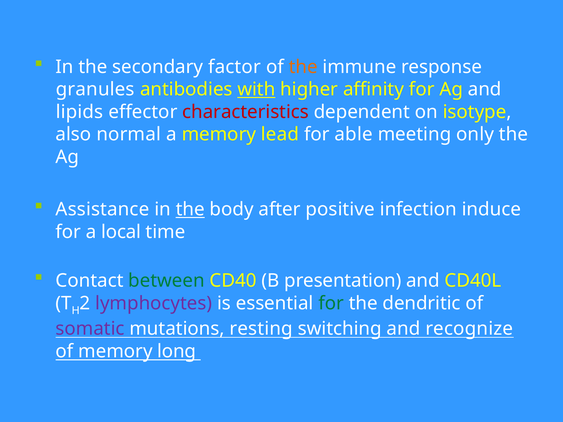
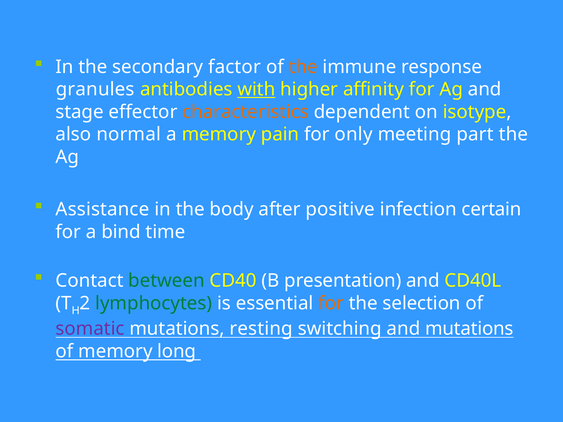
lipids: lipids -> stage
characteristics colour: red -> orange
lead: lead -> pain
able: able -> only
only: only -> part
the at (190, 210) underline: present -> none
induce: induce -> certain
local: local -> bind
lymphocytes colour: purple -> green
for at (331, 303) colour: green -> orange
dendritic: dendritic -> selection
and recognize: recognize -> mutations
